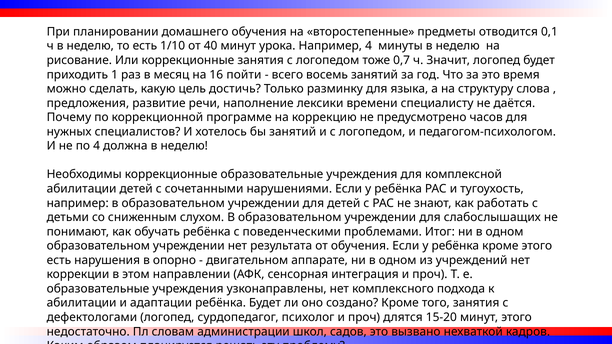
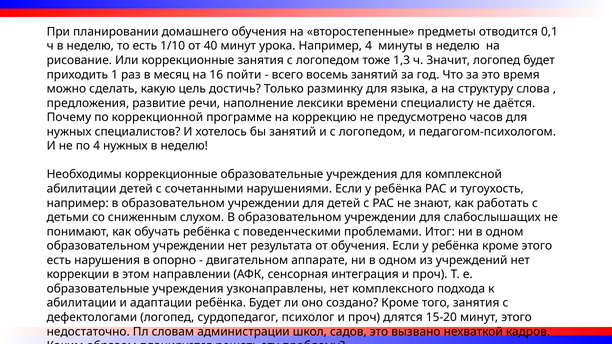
0,7: 0,7 -> 1,3
4 должна: должна -> нужных
